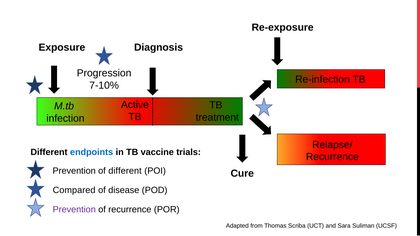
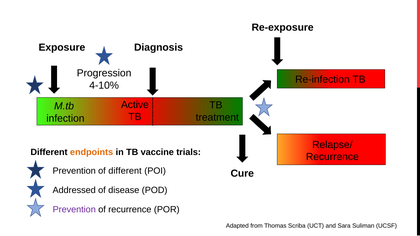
7-10%: 7-10% -> 4-10%
endpoints colour: blue -> orange
Compared: Compared -> Addressed
